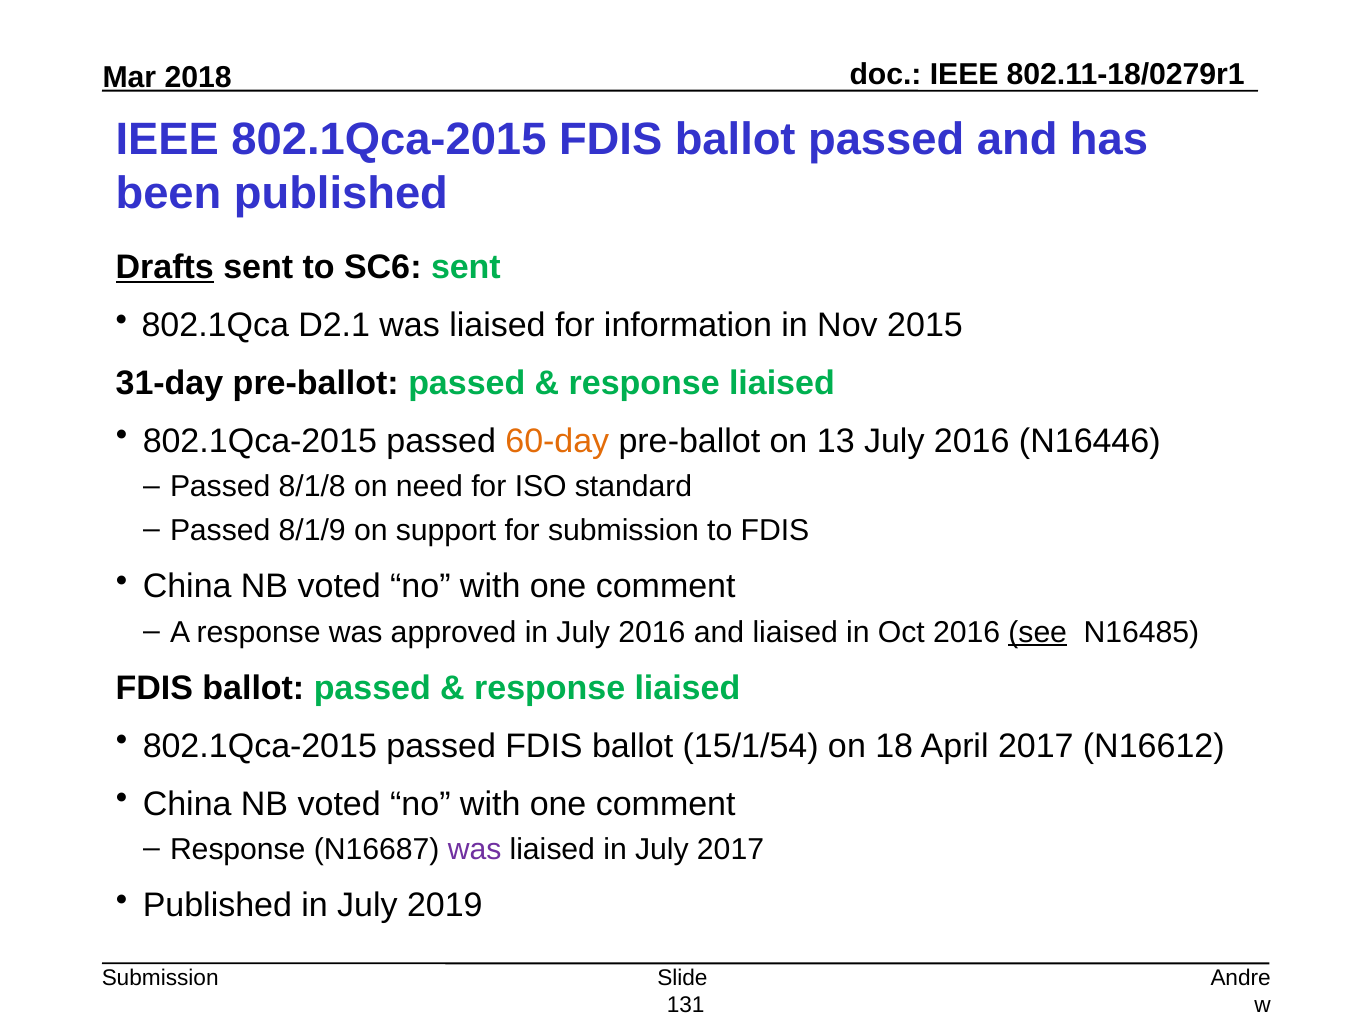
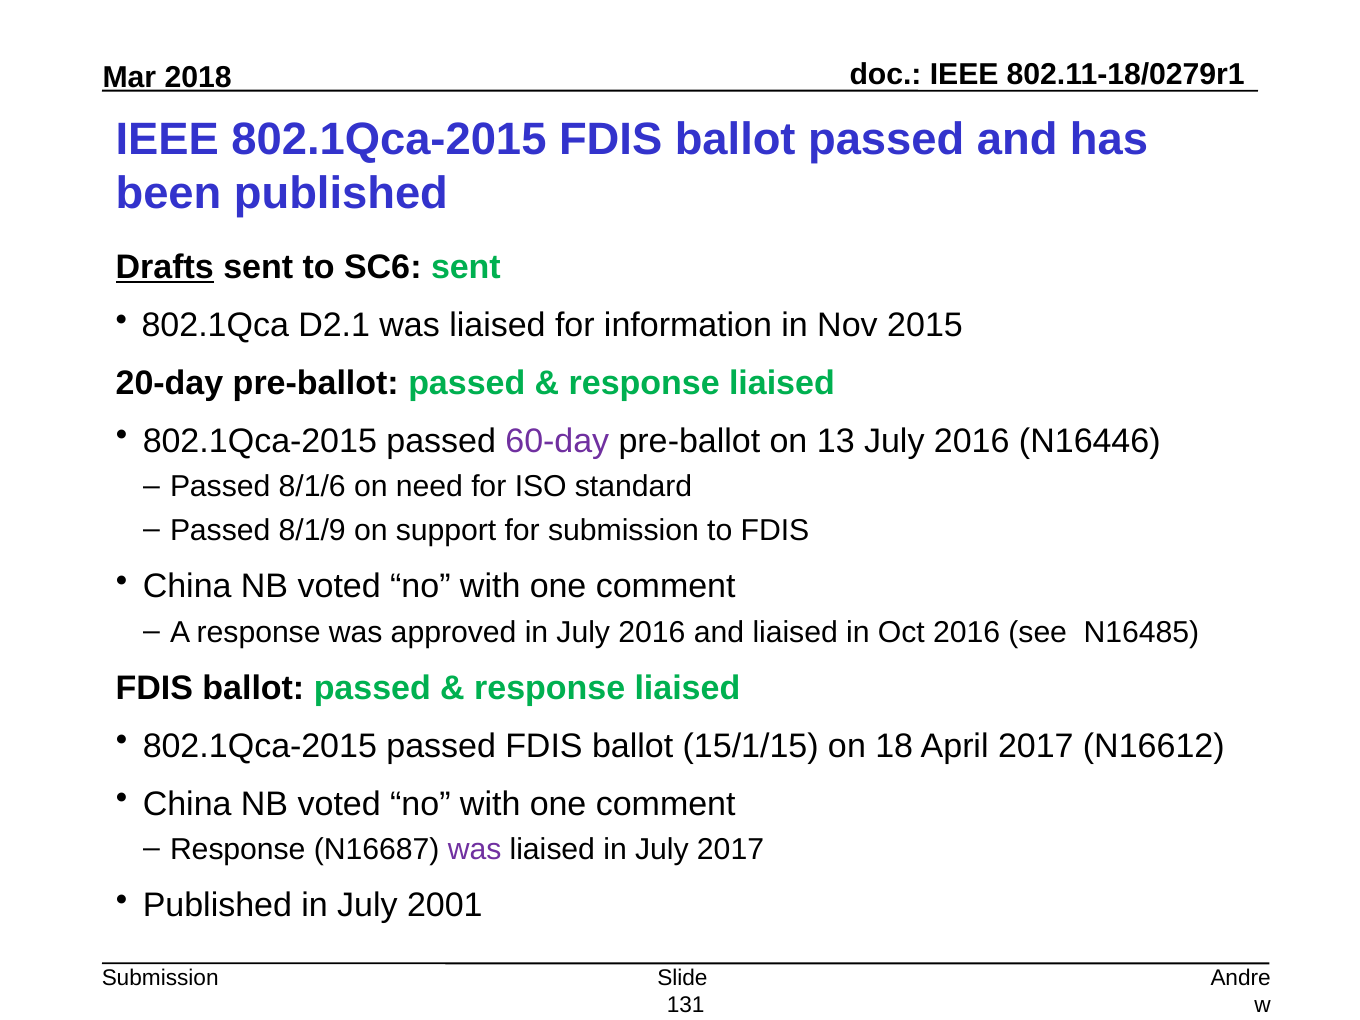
31-day: 31-day -> 20-day
60-day colour: orange -> purple
8/1/8: 8/1/8 -> 8/1/6
see underline: present -> none
15/1/54: 15/1/54 -> 15/1/15
2019: 2019 -> 2001
